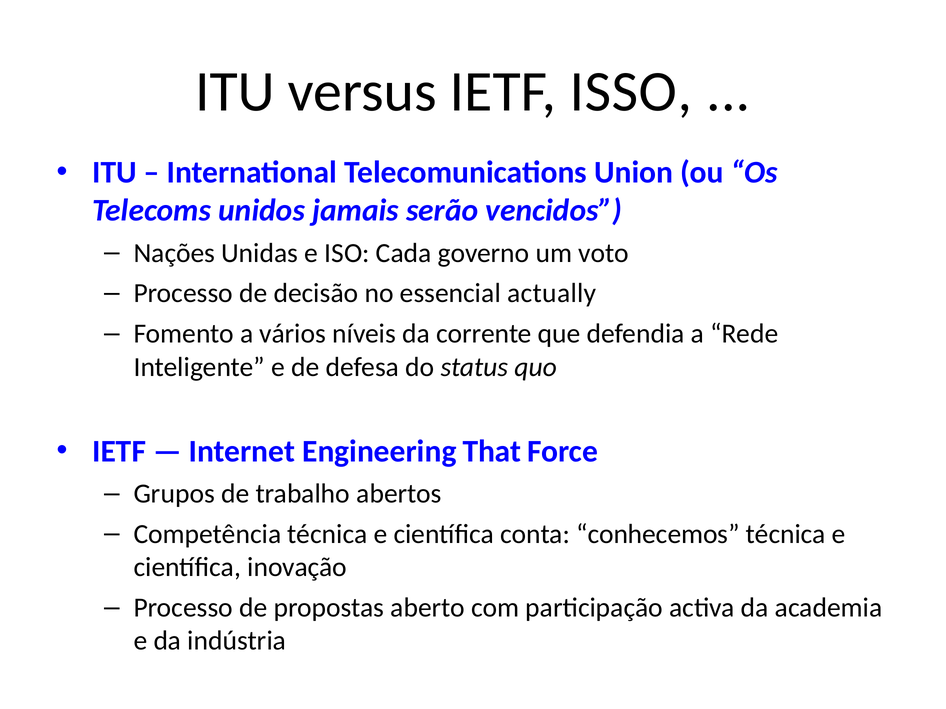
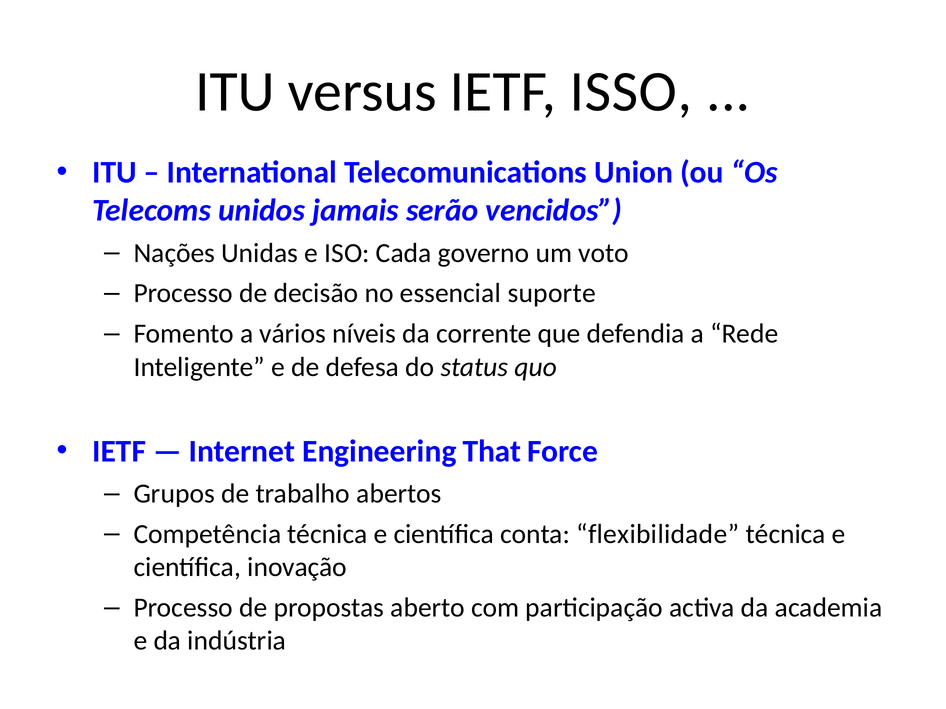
actually: actually -> suporte
conhecemos: conhecemos -> flexibilidade
